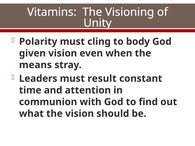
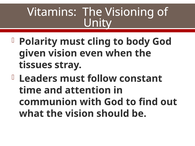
means: means -> tissues
result: result -> follow
